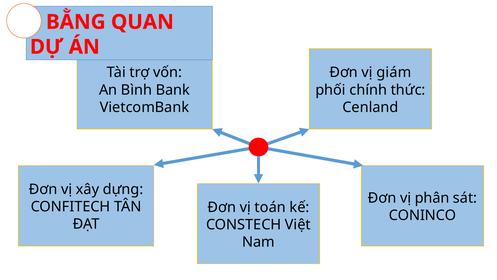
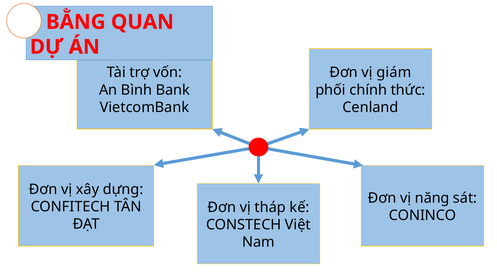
phân: phân -> năng
toán: toán -> tháp
